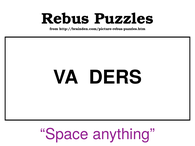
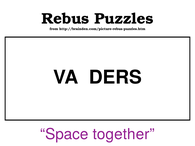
anything: anything -> together
